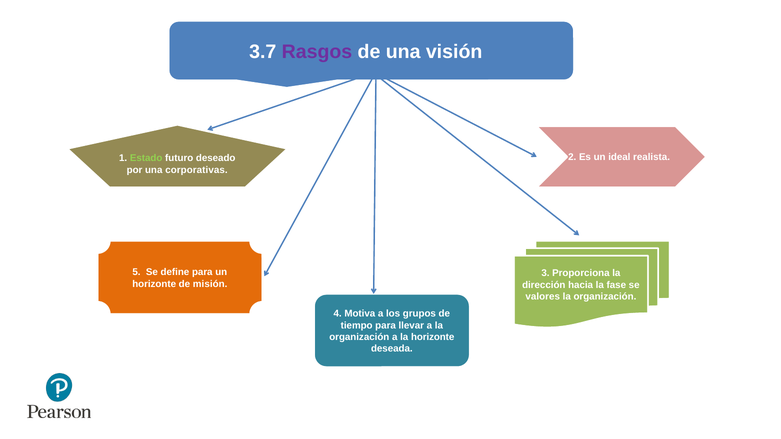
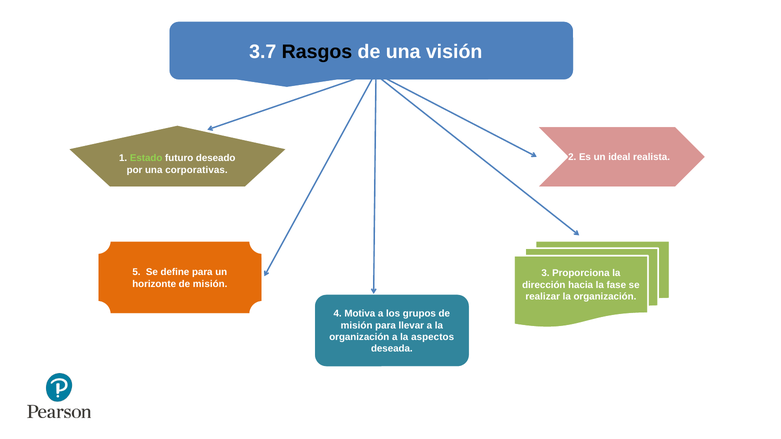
Rasgos colour: purple -> black
valores: valores -> realizar
tiempo at (357, 326): tiempo -> misión
la horizonte: horizonte -> aspectos
